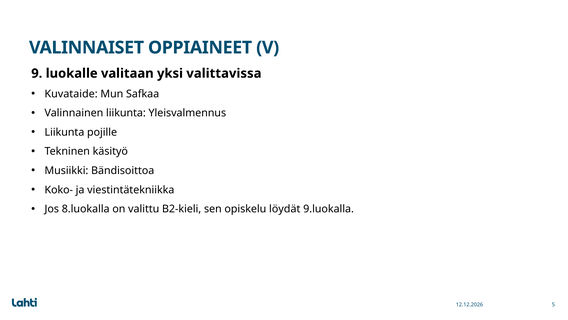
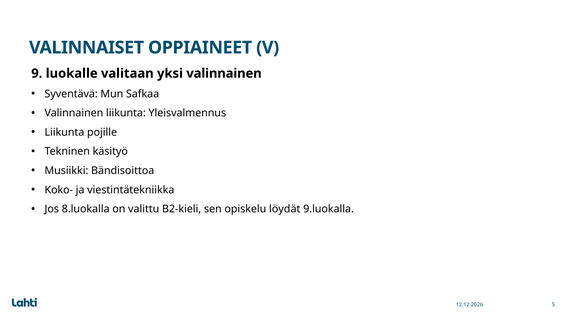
yksi valittavissa: valittavissa -> valinnainen
Kuvataide: Kuvataide -> Syventävä
